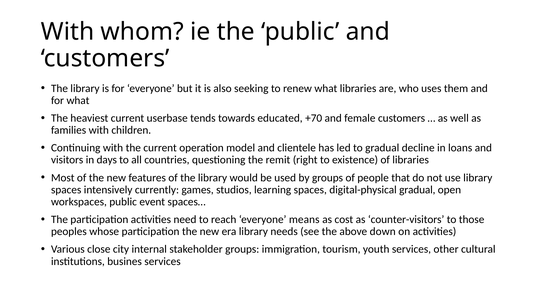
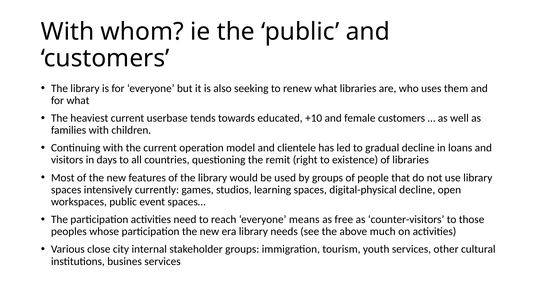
+70: +70 -> +10
digital-physical gradual: gradual -> decline
cost: cost -> free
down: down -> much
